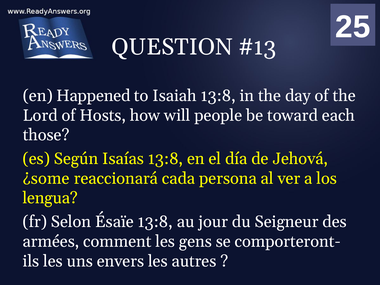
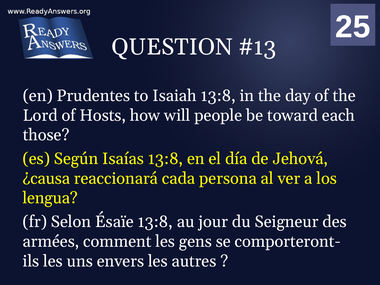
Happened: Happened -> Prudentes
¿some: ¿some -> ¿causa
